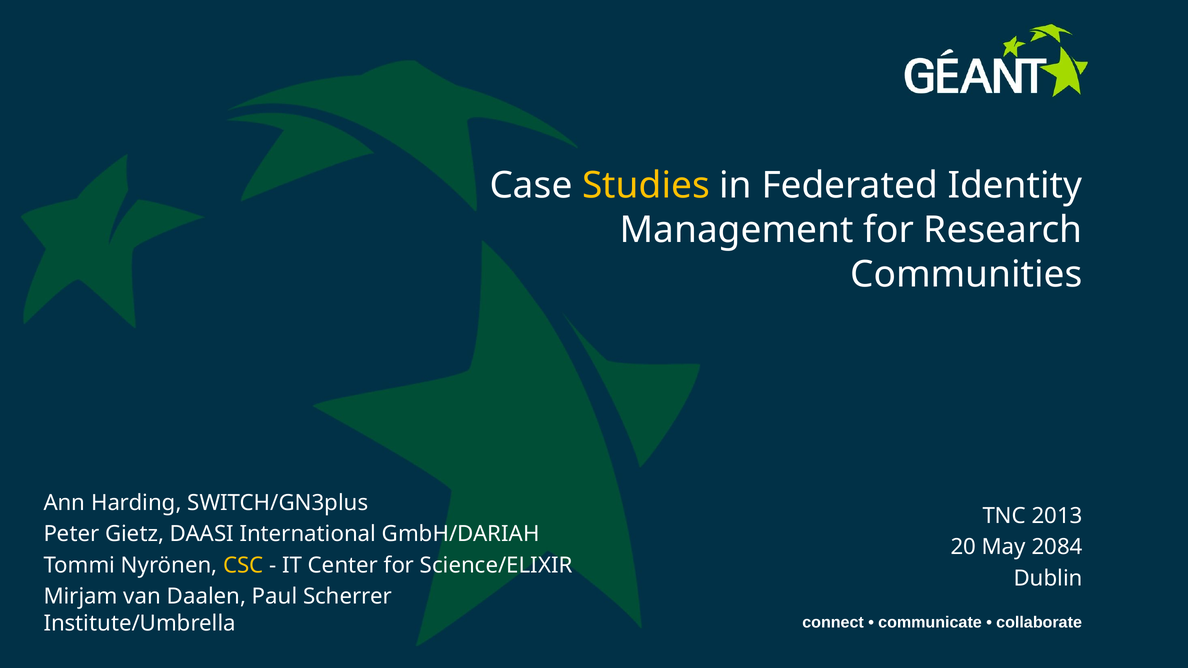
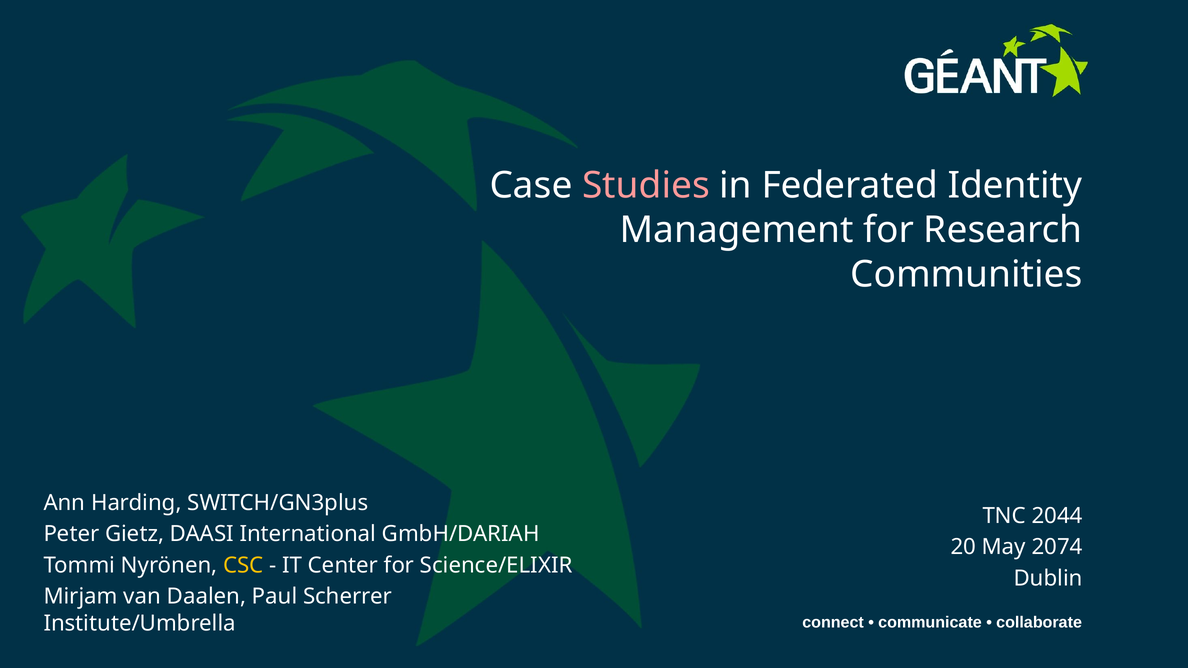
Studies colour: yellow -> pink
2013: 2013 -> 2044
2084: 2084 -> 2074
